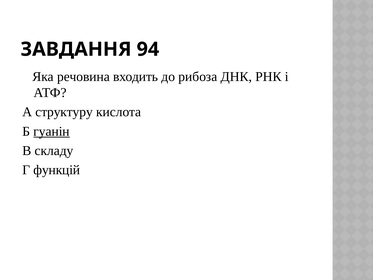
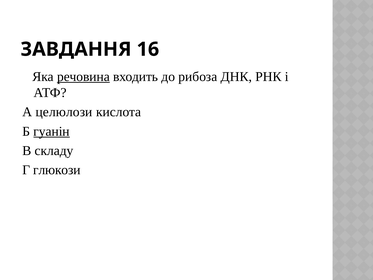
94: 94 -> 16
речовина underline: none -> present
структуру: структуру -> целюлози
функцій: функцій -> глюкози
